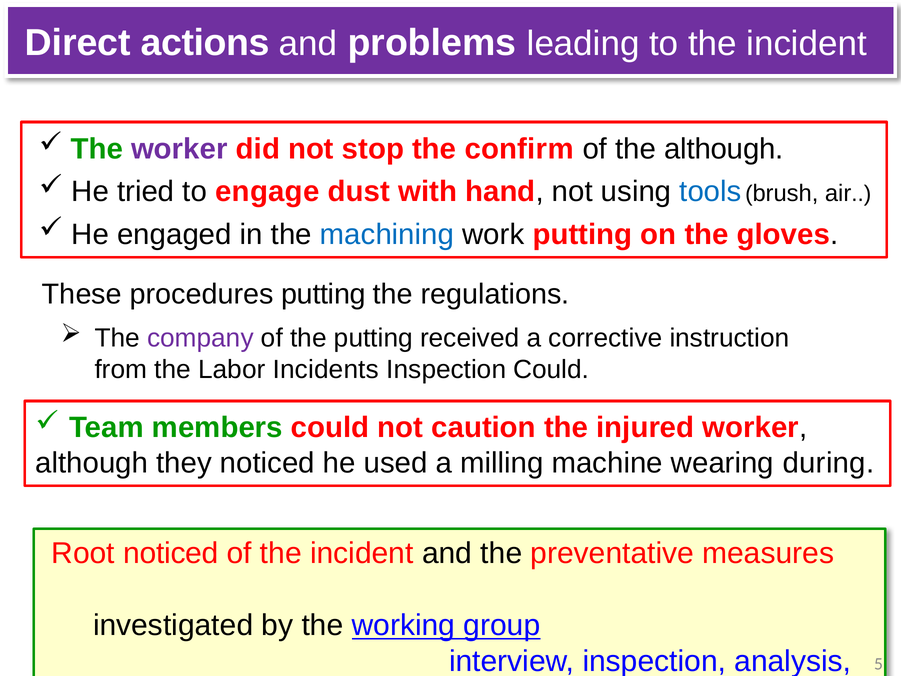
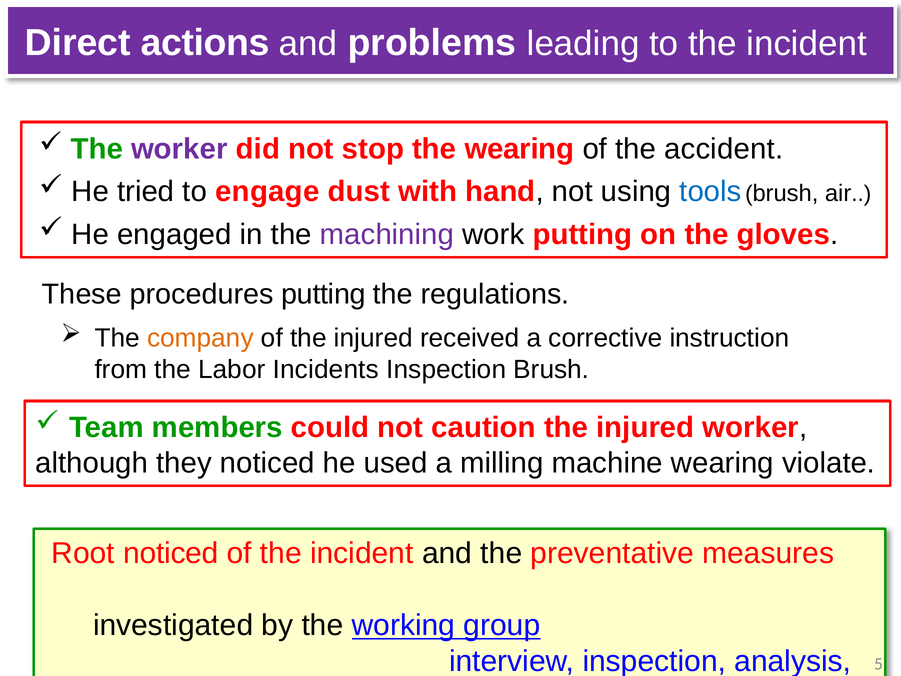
the confirm: confirm -> wearing
the although: although -> accident
machining colour: blue -> purple
company colour: purple -> orange
of the putting: putting -> injured
Inspection Could: Could -> Brush
during: during -> violate
